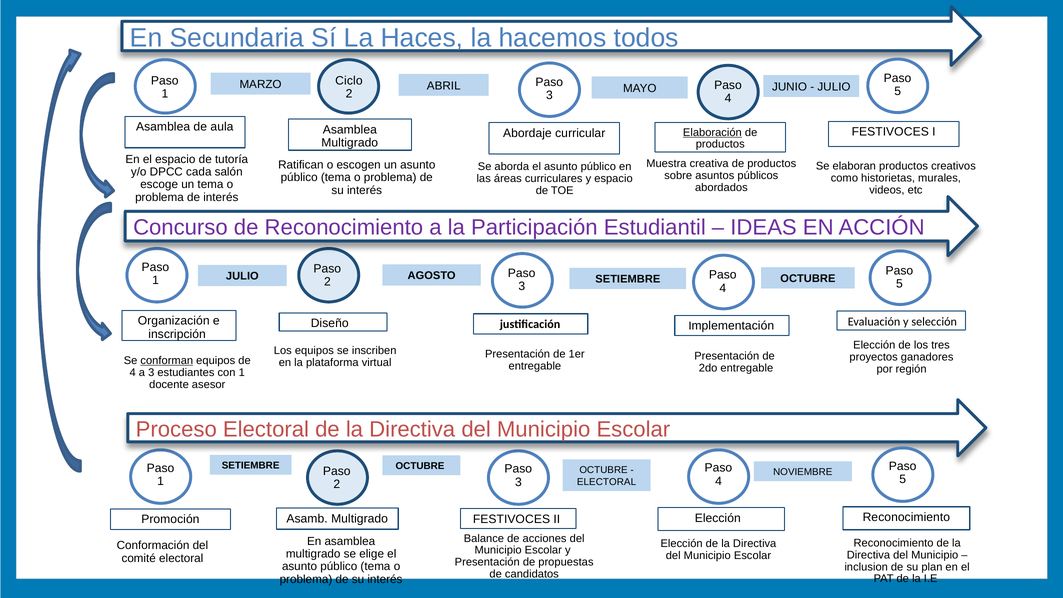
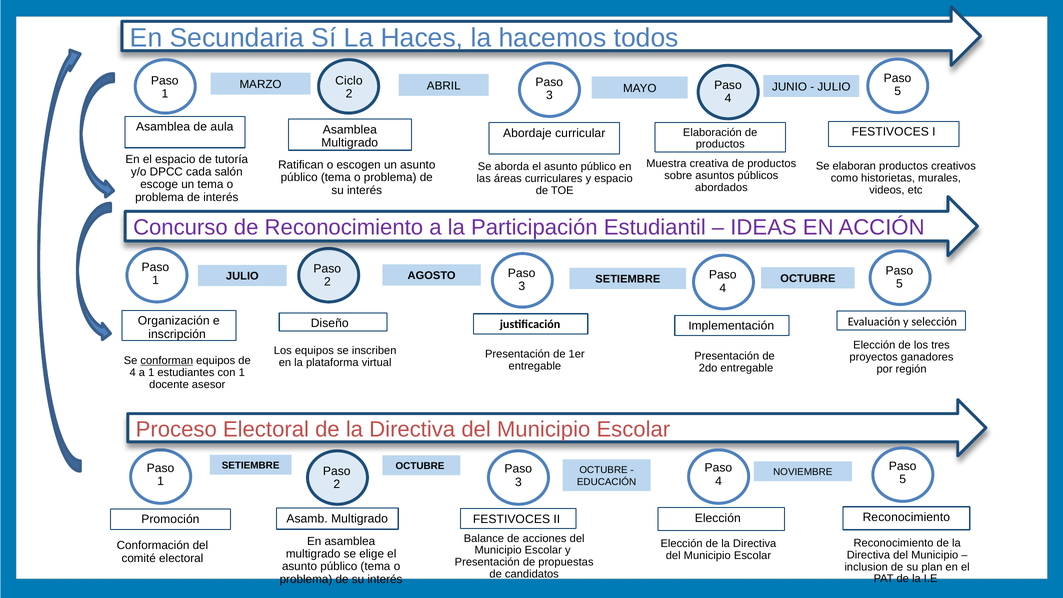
Elaboración underline: present -> none
a 3: 3 -> 1
ELECTORAL at (607, 482): ELECTORAL -> EDUCACIÓN
